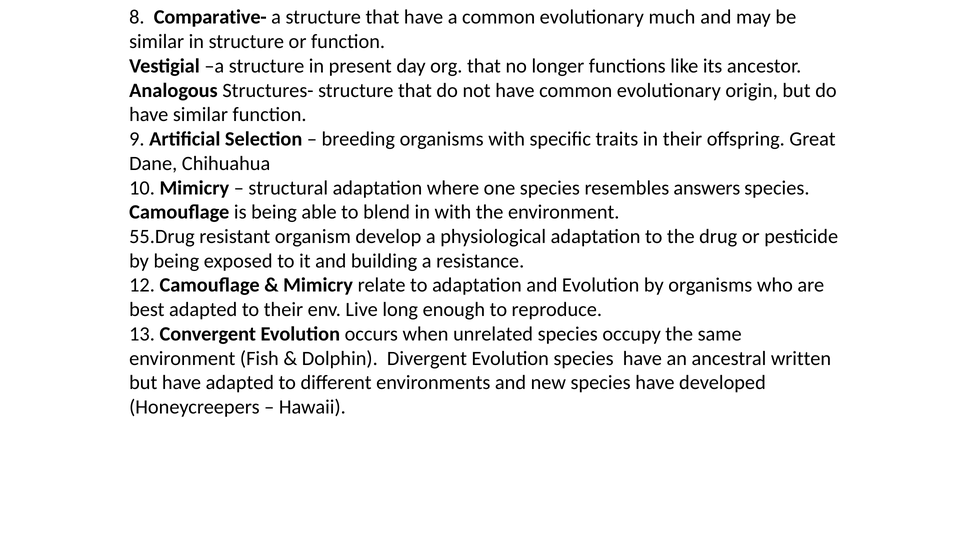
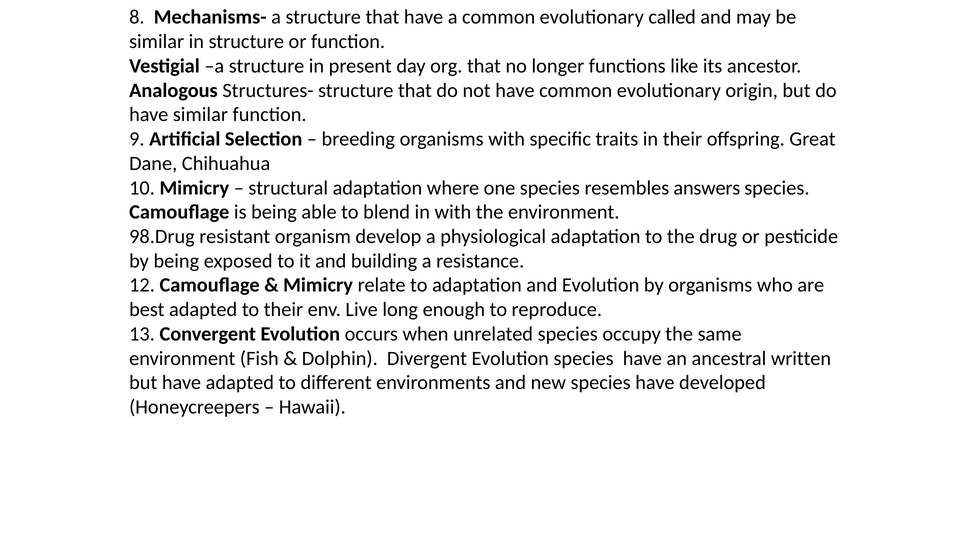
Comparative-: Comparative- -> Mechanisms-
much: much -> called
55.Drug: 55.Drug -> 98.Drug
